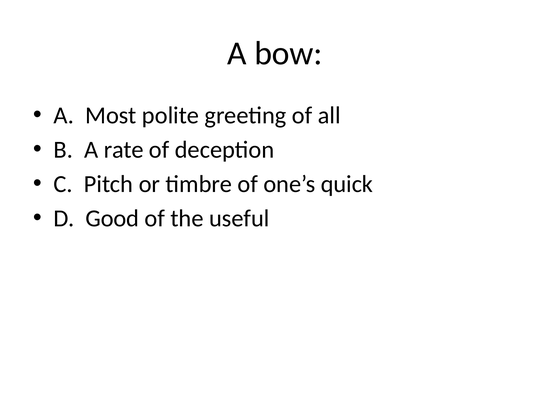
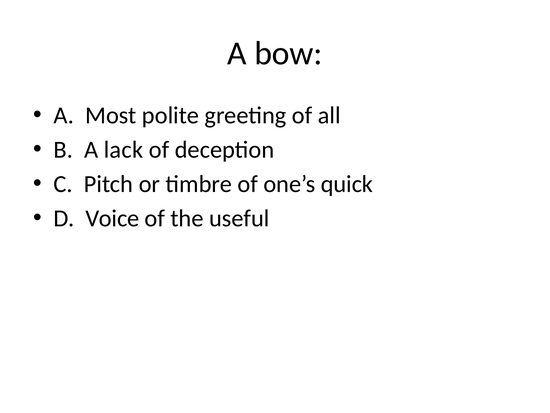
rate: rate -> lack
Good: Good -> Voice
